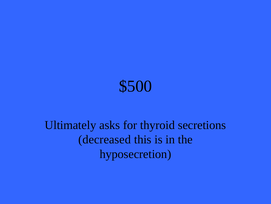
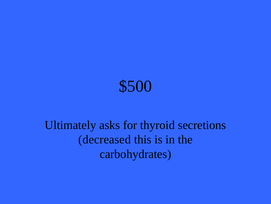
hyposecretion: hyposecretion -> carbohydrates
